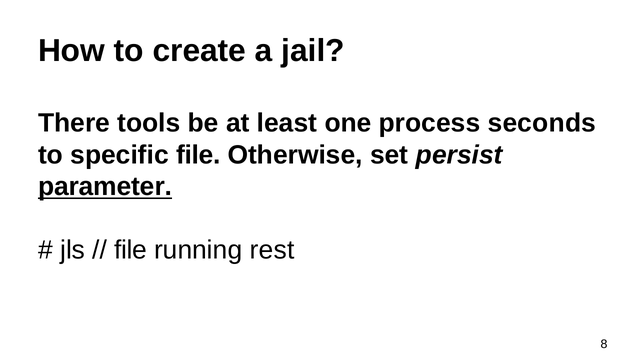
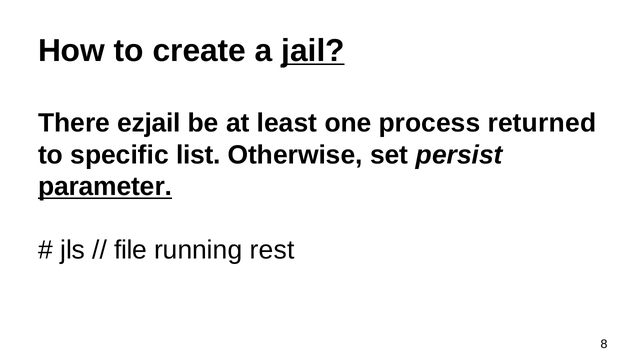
jail underline: none -> present
tools: tools -> ezjail
seconds: seconds -> returned
specific file: file -> list
